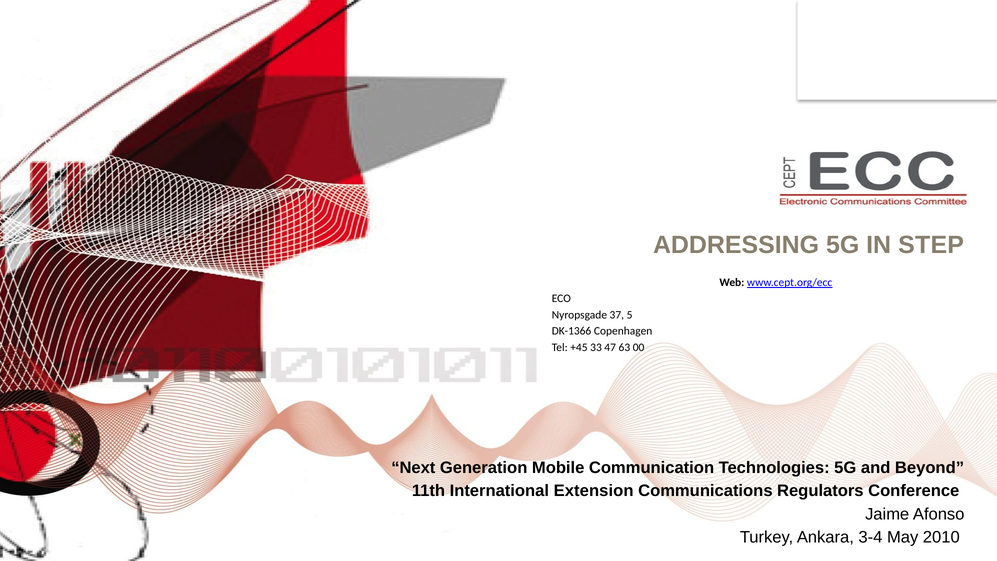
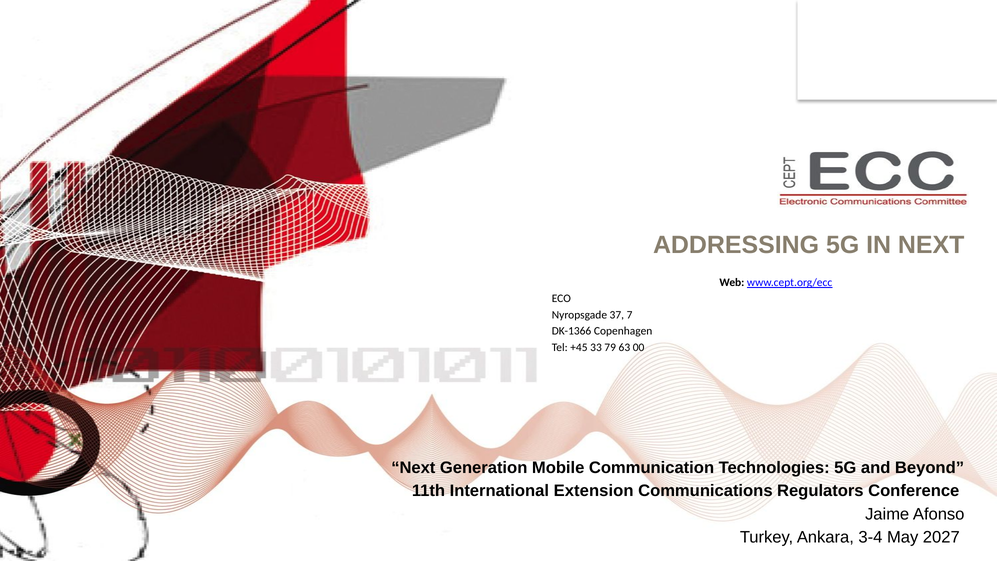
IN STEP: STEP -> NEXT
5: 5 -> 7
47: 47 -> 79
2010: 2010 -> 2027
